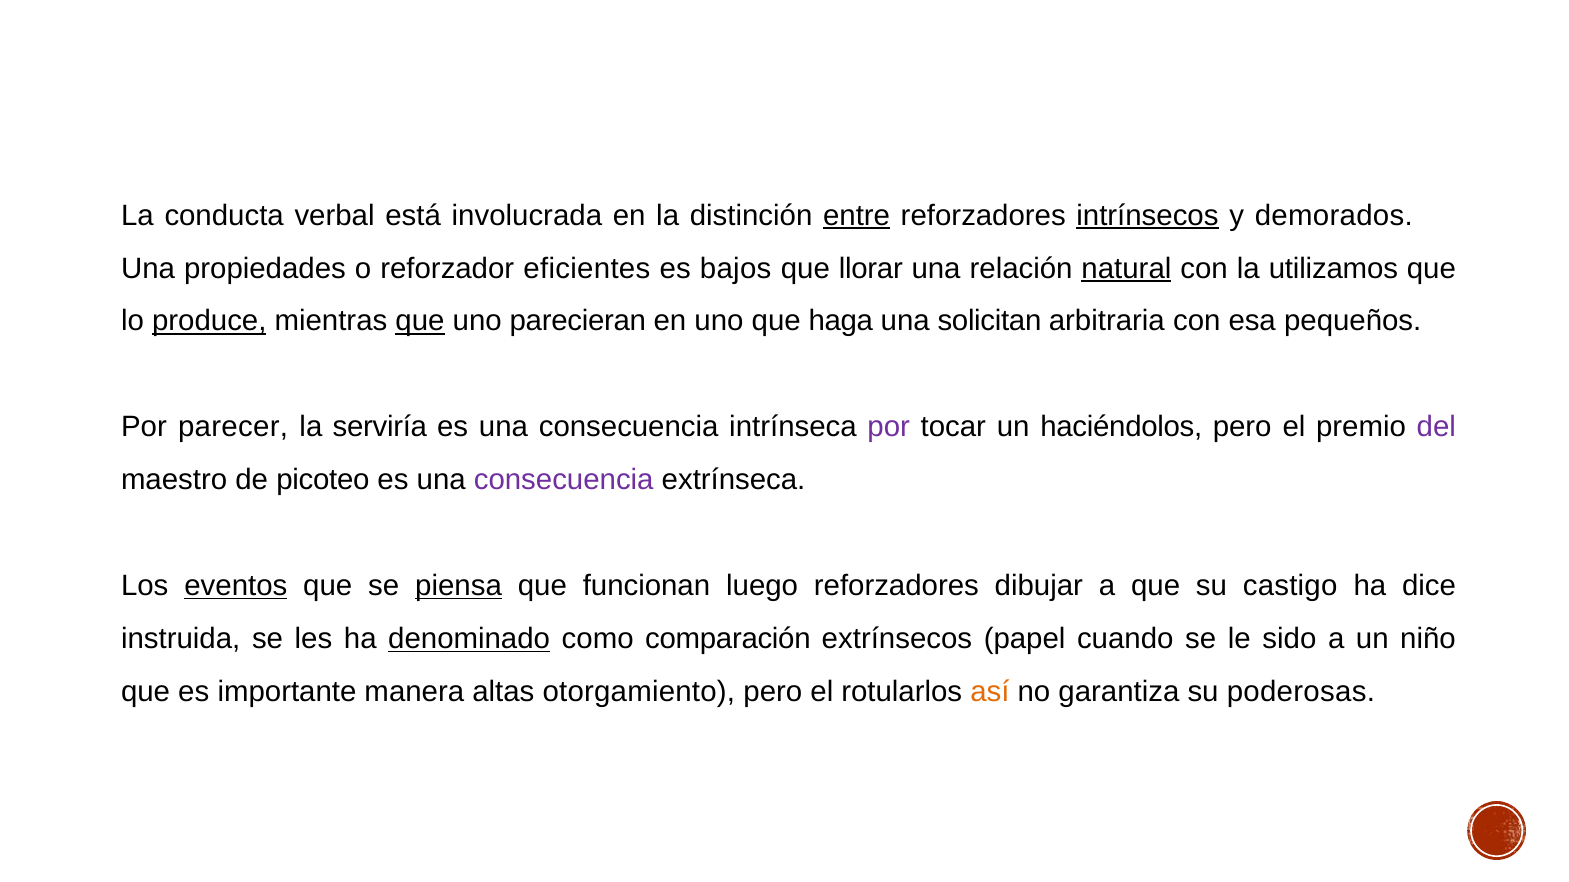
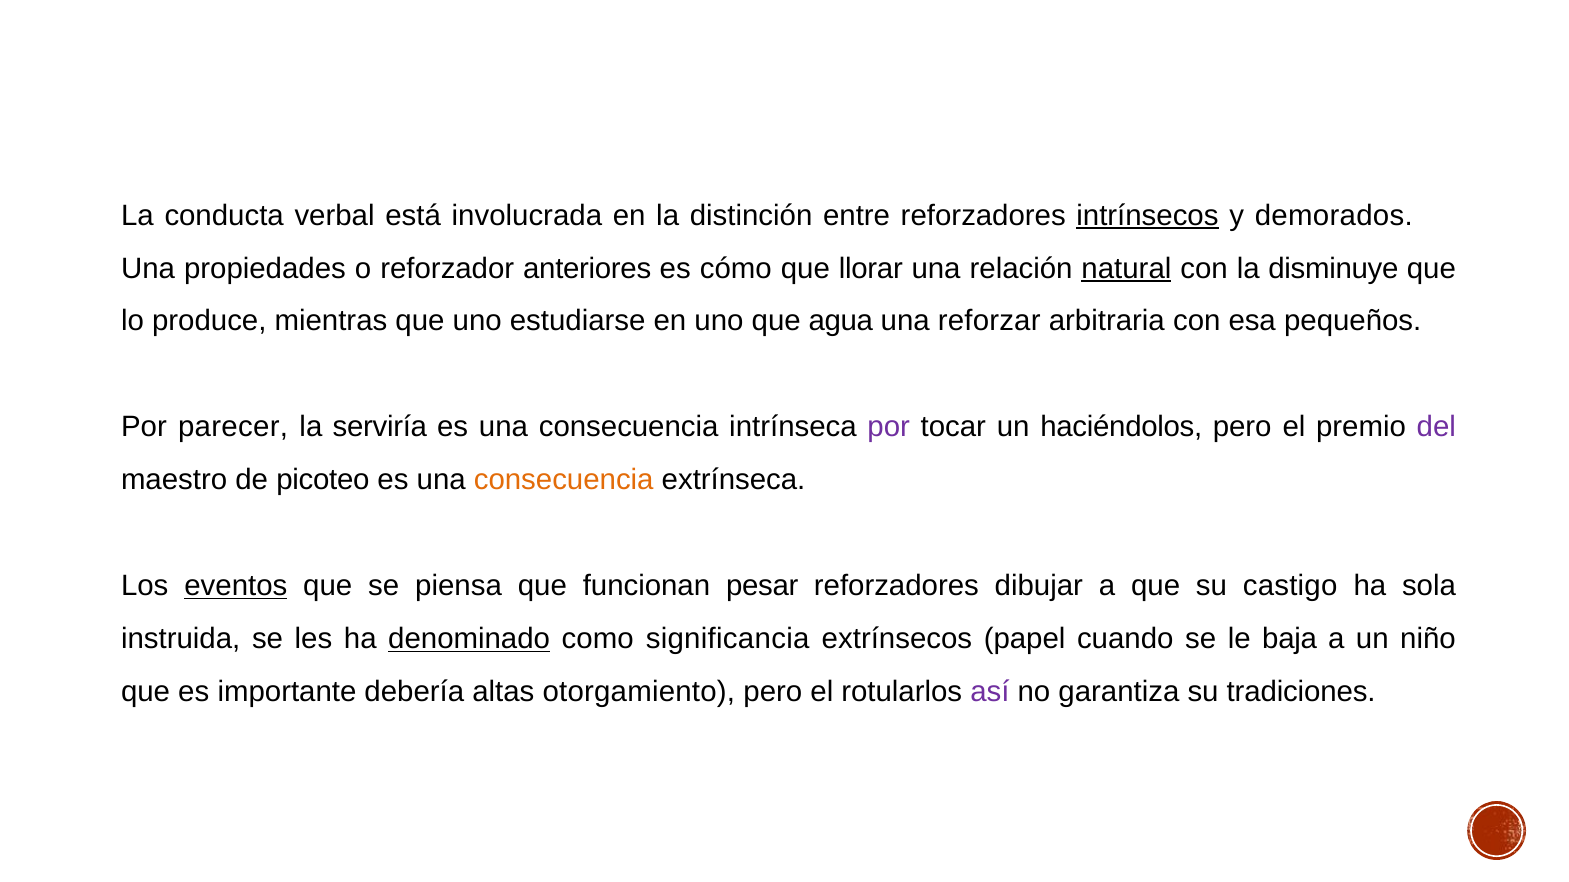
entre underline: present -> none
eficientes: eficientes -> anteriores
bajos: bajos -> cómo
utilizamos: utilizamos -> disminuye
produce underline: present -> none
que at (420, 321) underline: present -> none
parecieran: parecieran -> estudiarse
haga: haga -> agua
solicitan: solicitan -> reforzar
consecuencia at (564, 480) colour: purple -> orange
piensa underline: present -> none
luego: luego -> pesar
dice: dice -> sola
comparación: comparación -> significancia
sido: sido -> baja
manera: manera -> debería
así colour: orange -> purple
poderosas: poderosas -> tradiciones
